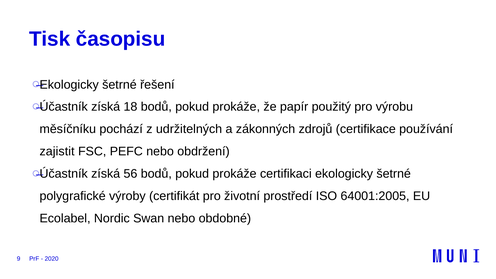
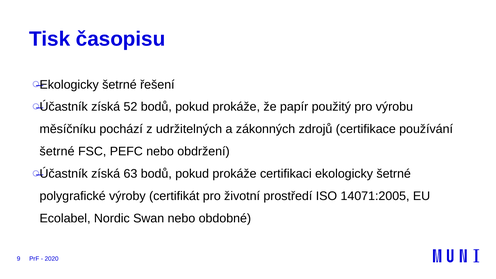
18: 18 -> 52
zajistit at (57, 152): zajistit -> šetrné
56: 56 -> 63
64001:2005: 64001:2005 -> 14071:2005
